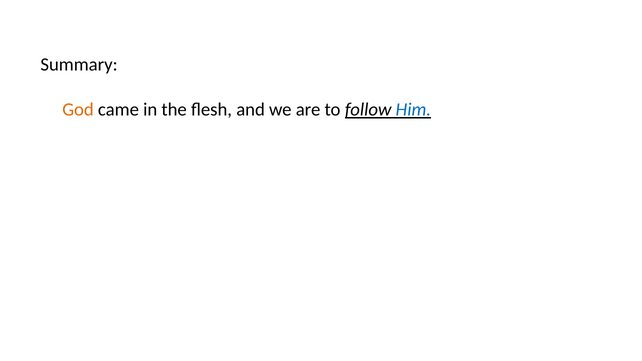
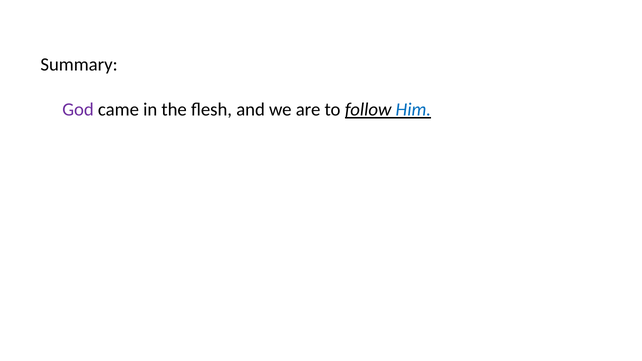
God colour: orange -> purple
